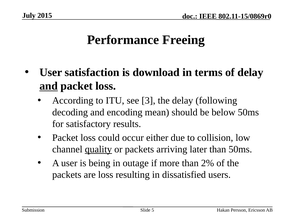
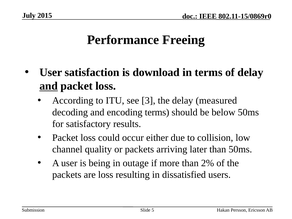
following: following -> measured
encoding mean: mean -> terms
quality underline: present -> none
